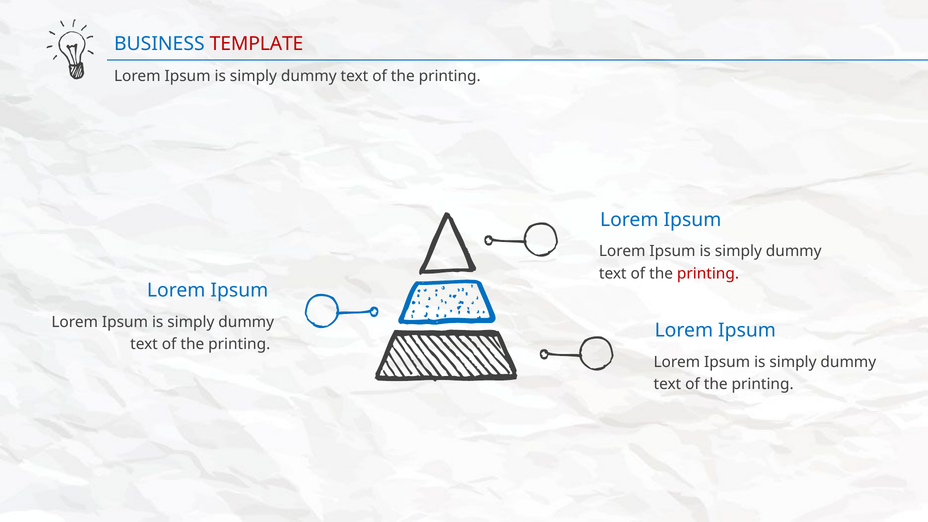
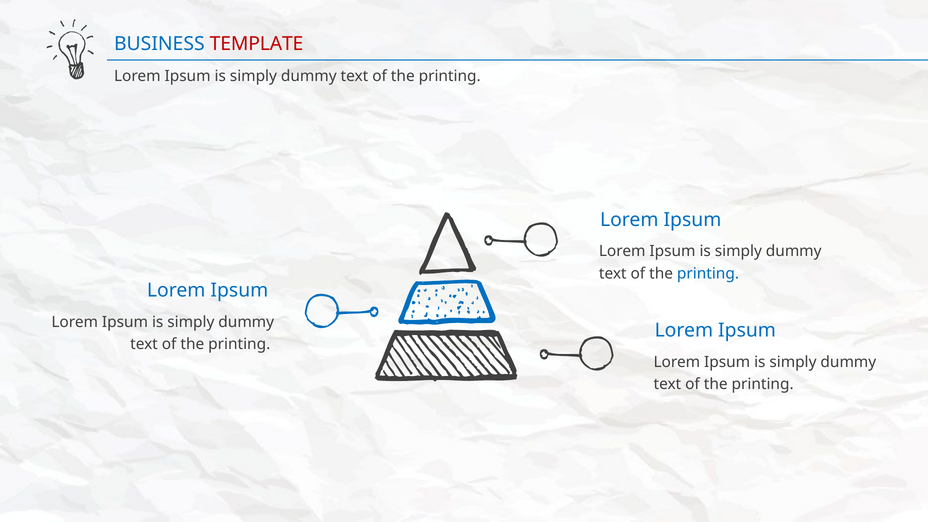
printing at (708, 273) colour: red -> blue
